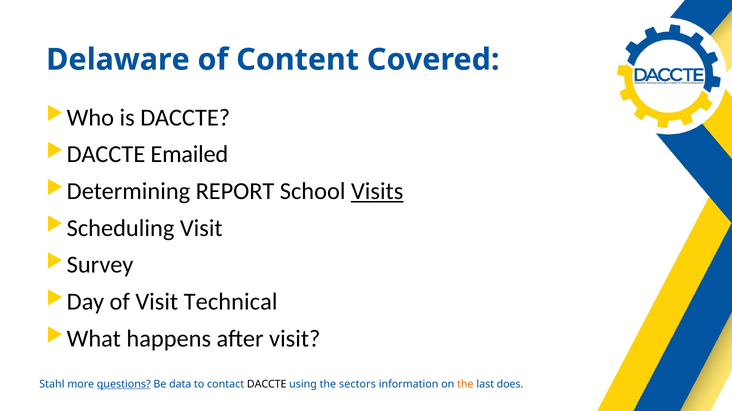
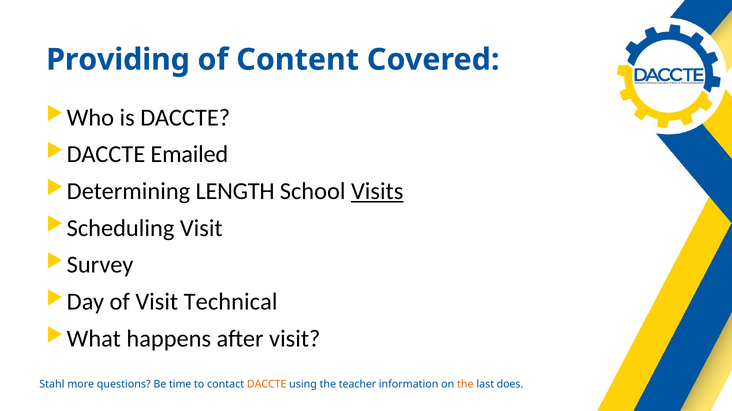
Delaware: Delaware -> Providing
REPORT: REPORT -> LENGTH
questions underline: present -> none
data: data -> time
DACCTE at (267, 385) colour: black -> orange
sectors: sectors -> teacher
